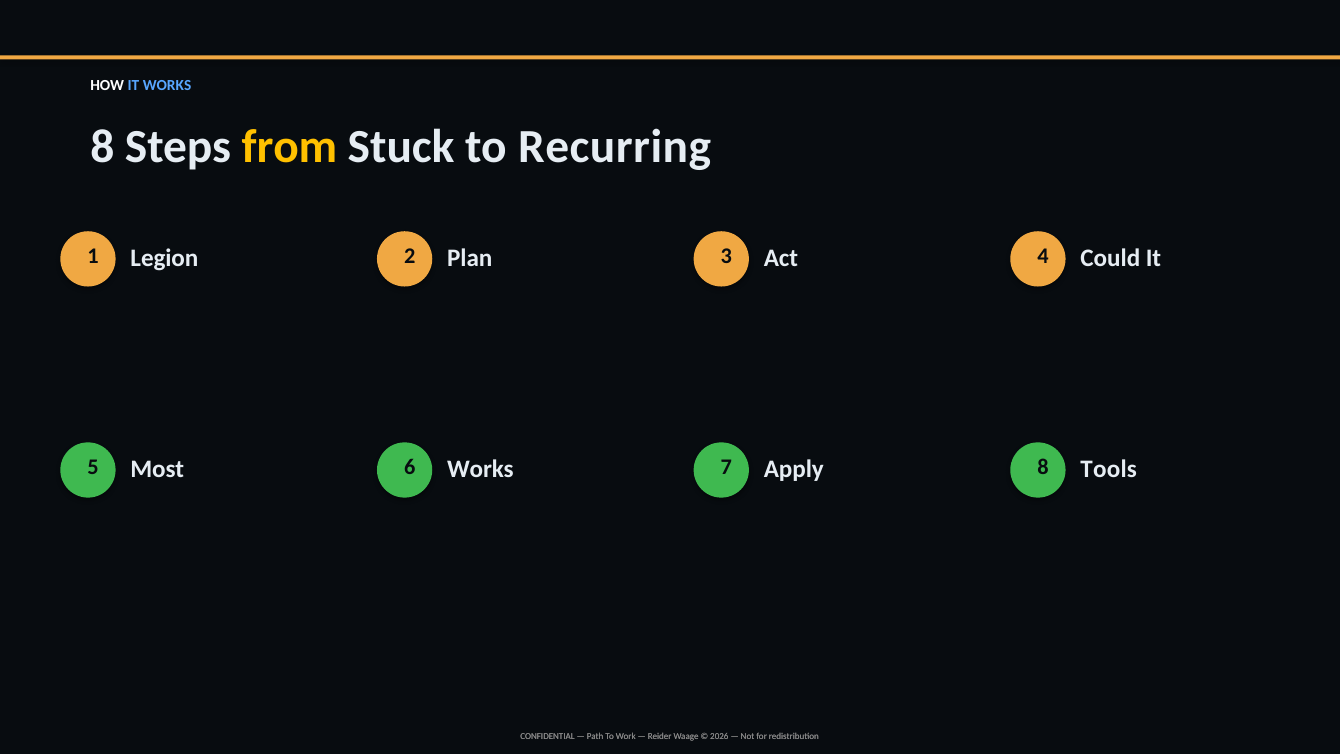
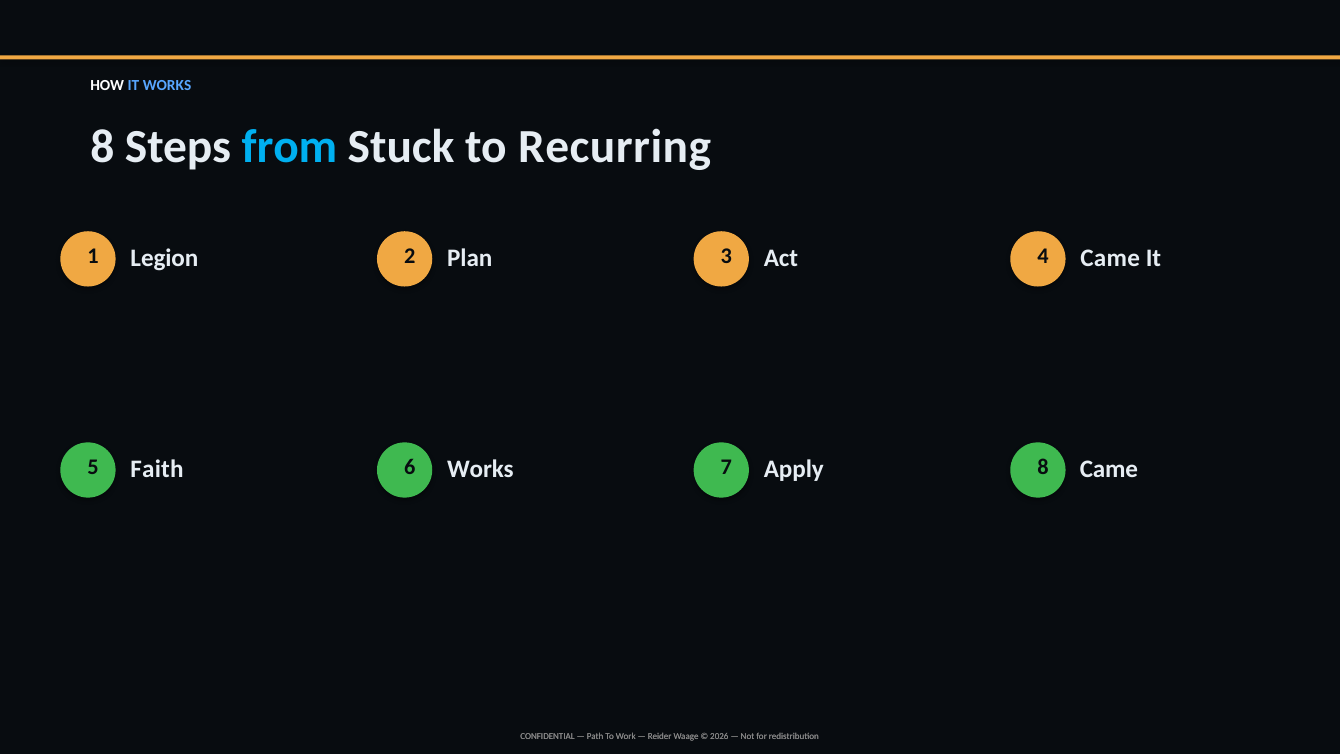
from colour: yellow -> light blue
4 Could: Could -> Came
Most: Most -> Faith
8 Tools: Tools -> Came
